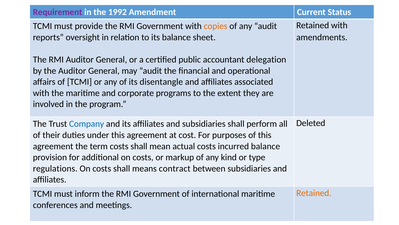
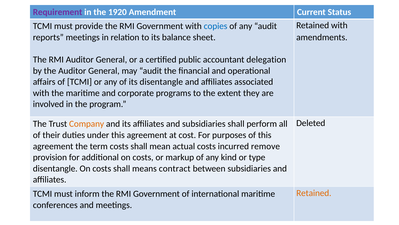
1992: 1992 -> 1920
copies colour: orange -> blue
reports oversight: oversight -> meetings
Company colour: blue -> orange
incurred balance: balance -> remove
regulations at (55, 168): regulations -> disentangle
